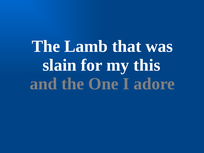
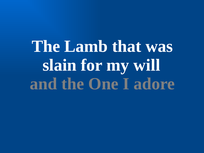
this: this -> will
